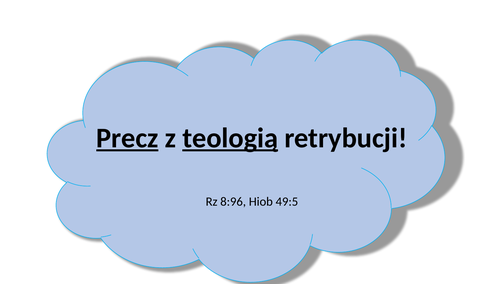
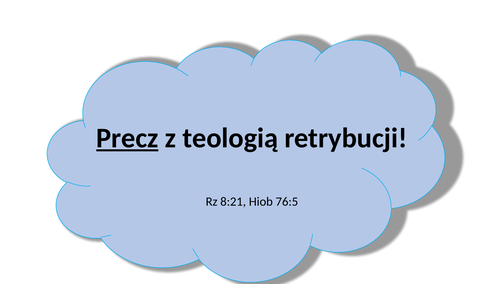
teologią underline: present -> none
8:96: 8:96 -> 8:21
49:5: 49:5 -> 76:5
